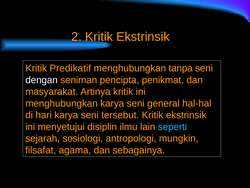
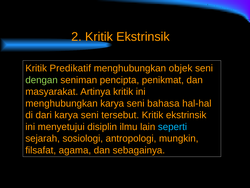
tanpa: tanpa -> objek
dengan colour: white -> light green
general: general -> bahasa
hari: hari -> dari
